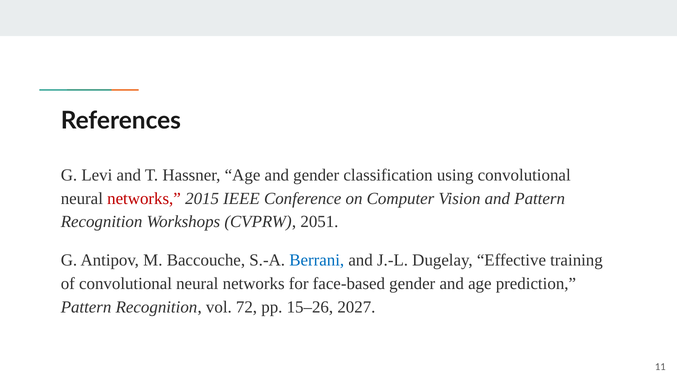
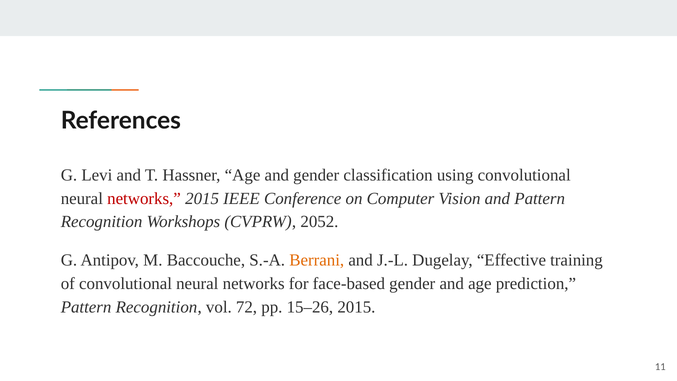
2051: 2051 -> 2052
Berrani colour: blue -> orange
15–26 2027: 2027 -> 2015
